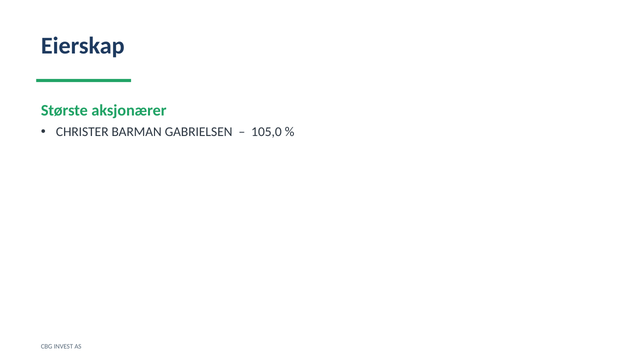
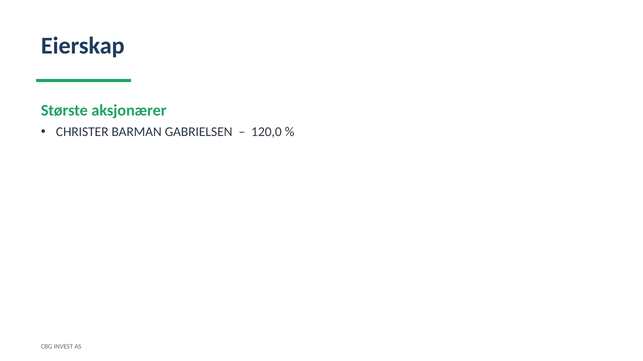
105,0: 105,0 -> 120,0
